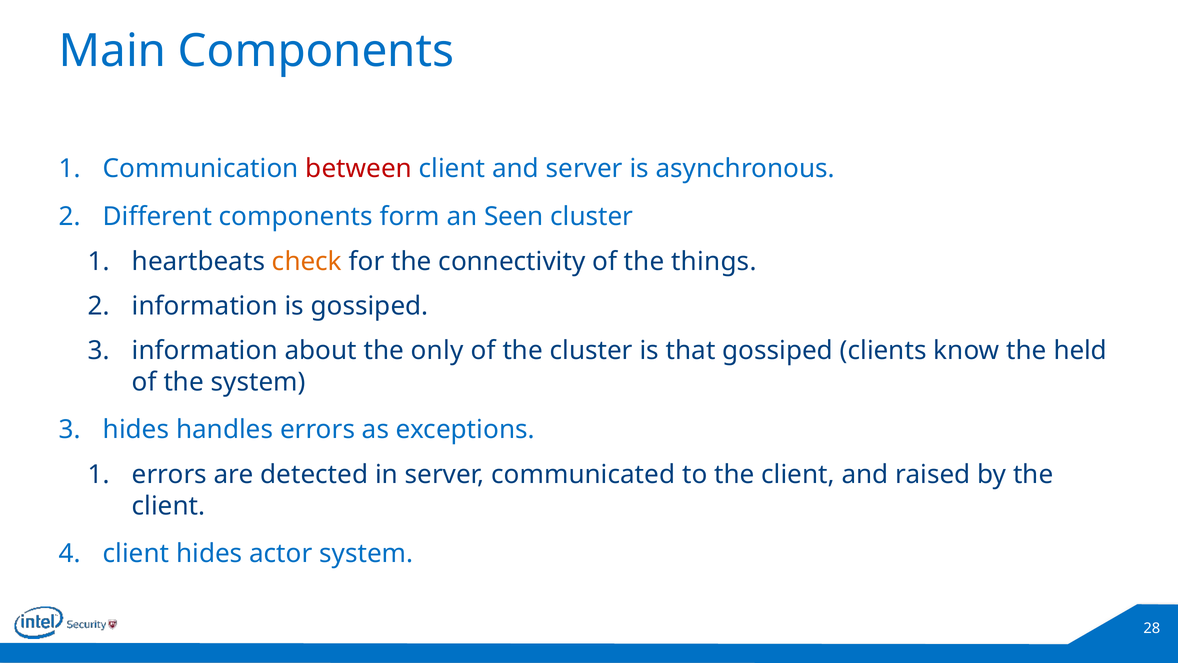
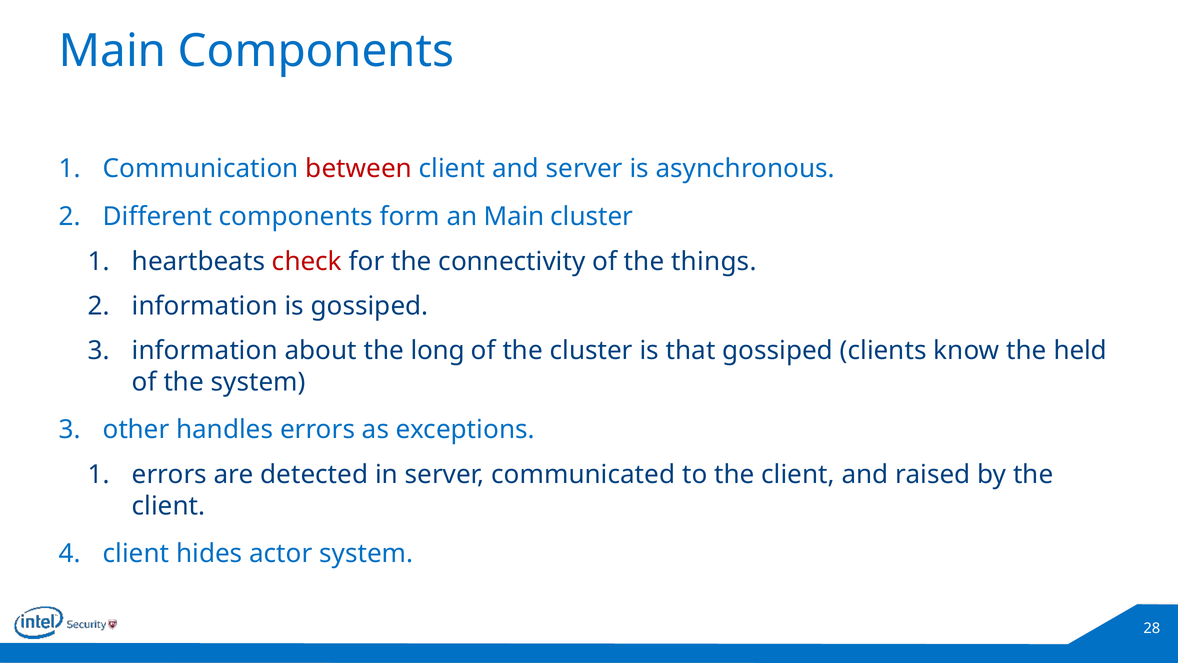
an Seen: Seen -> Main
check colour: orange -> red
only: only -> long
hides at (136, 430): hides -> other
